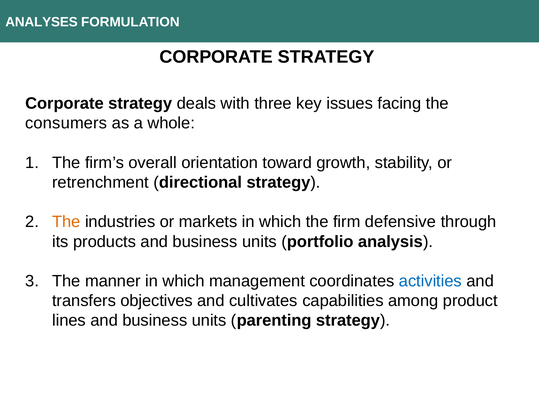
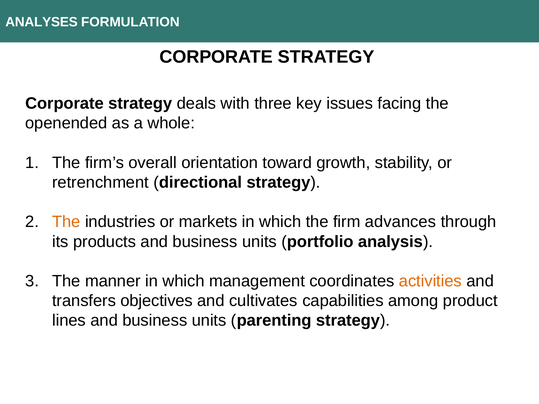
consumers: consumers -> openended
defensive: defensive -> advances
activities colour: blue -> orange
